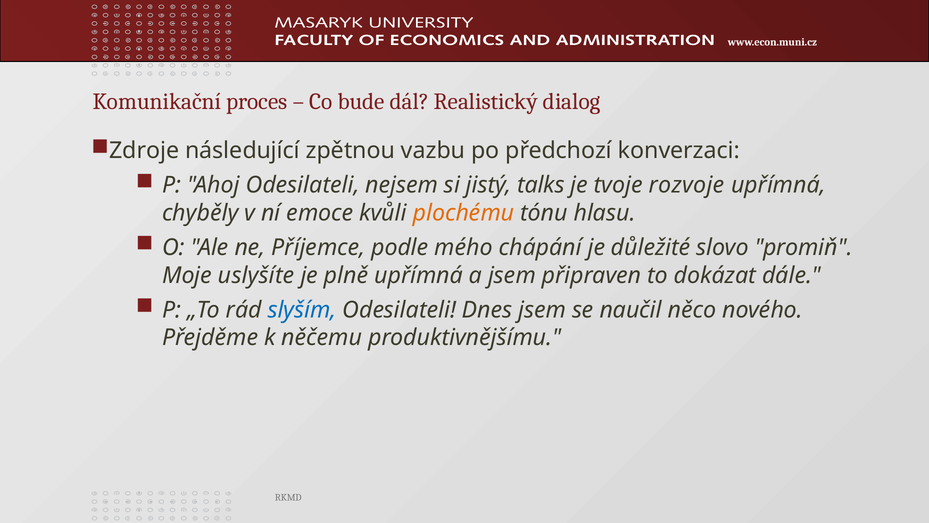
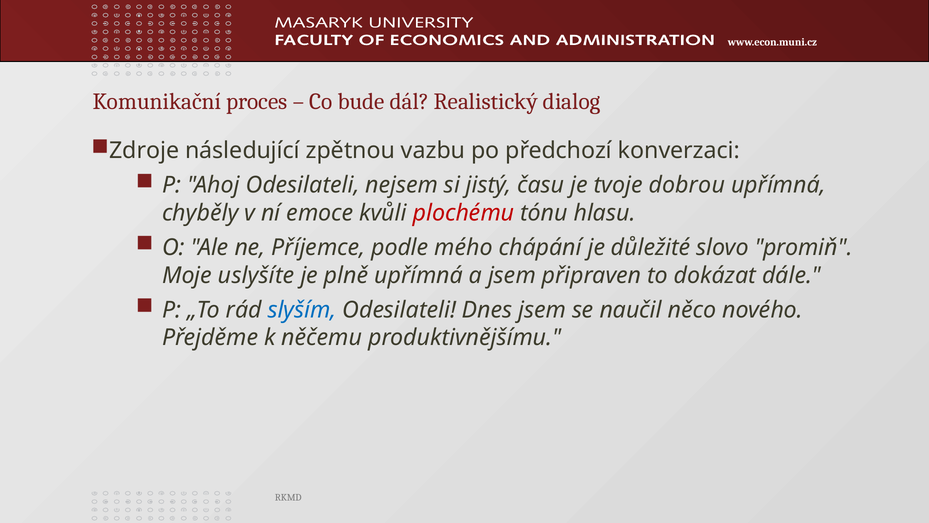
talks: talks -> času
rozvoje: rozvoje -> dobrou
plochému colour: orange -> red
